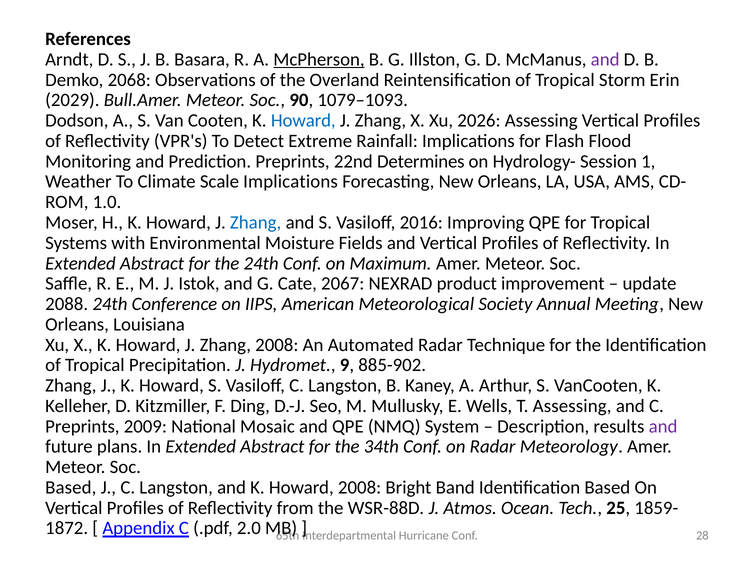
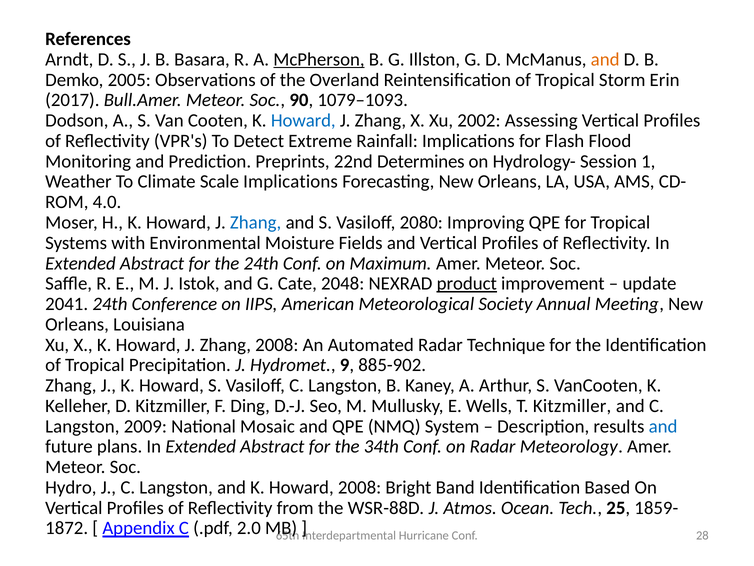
and at (605, 59) colour: purple -> orange
2068: 2068 -> 2005
2029: 2029 -> 2017
2026: 2026 -> 2002
1.0: 1.0 -> 4.0
2016: 2016 -> 2080
2067: 2067 -> 2048
product underline: none -> present
2088: 2088 -> 2041
T Assessing: Assessing -> Kitzmiller
Preprints at (82, 426): Preprints -> Langston
and at (663, 426) colour: purple -> blue
Based at (71, 487): Based -> Hydro
